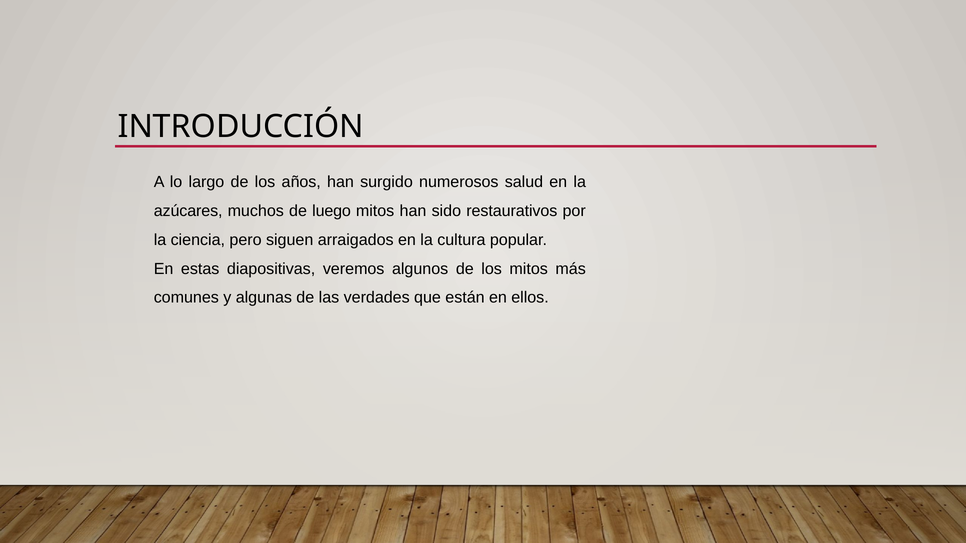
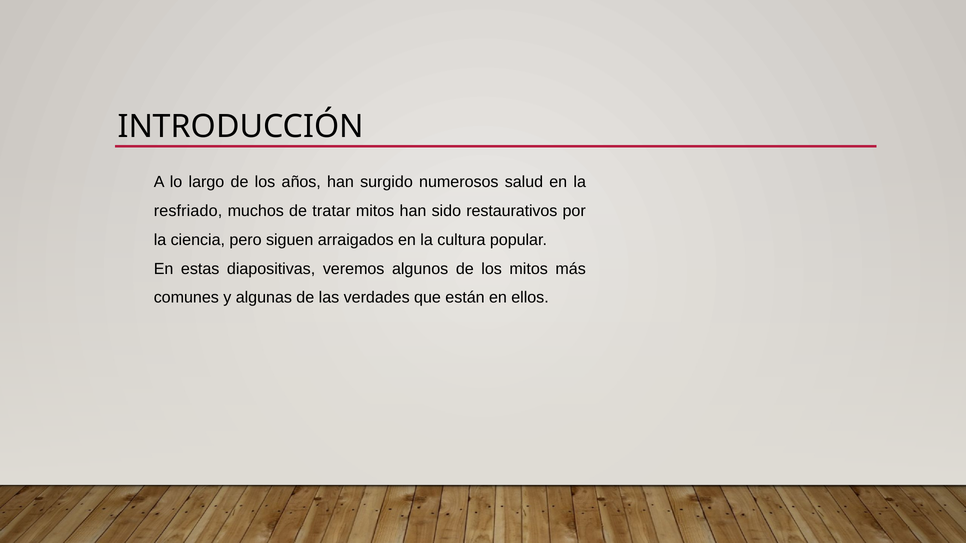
azúcares: azúcares -> resfriado
luego: luego -> tratar
